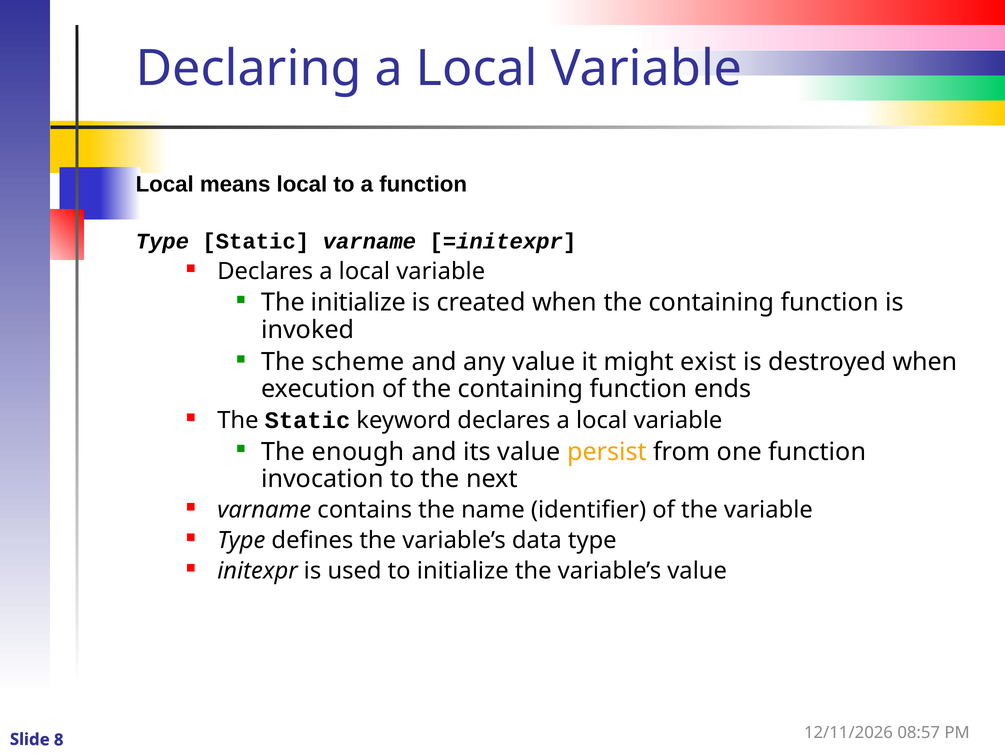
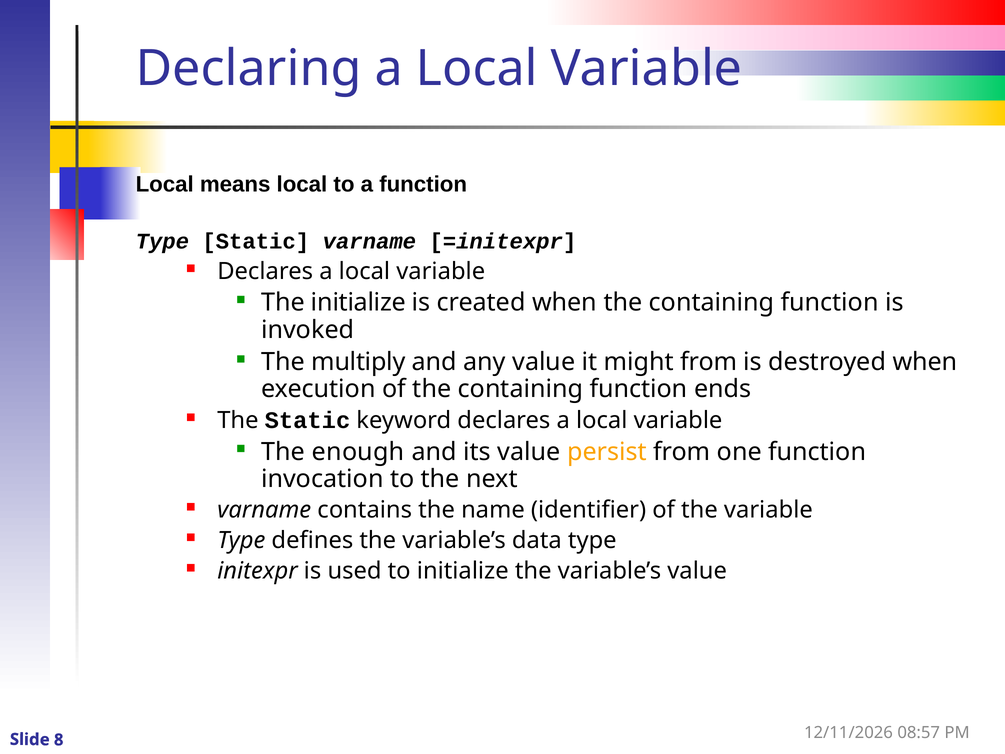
scheme: scheme -> multiply
might exist: exist -> from
